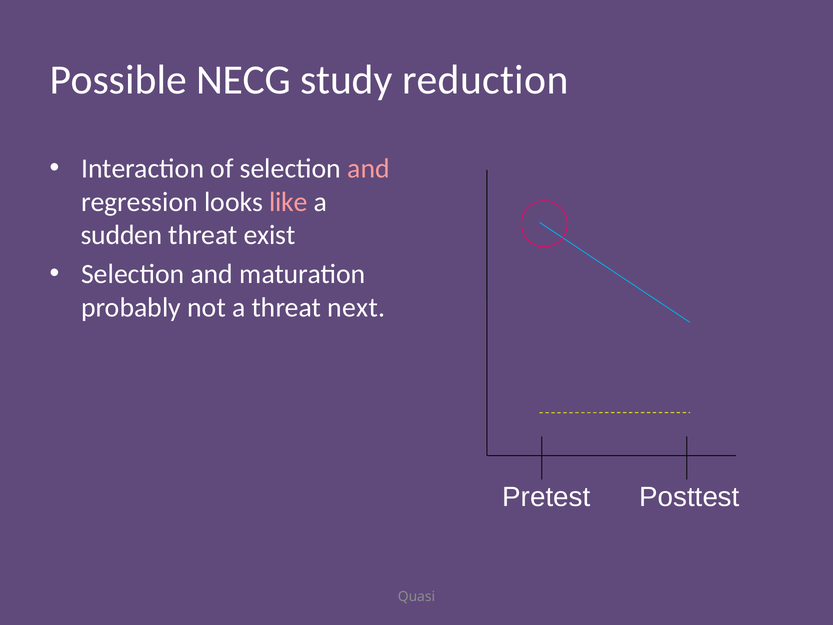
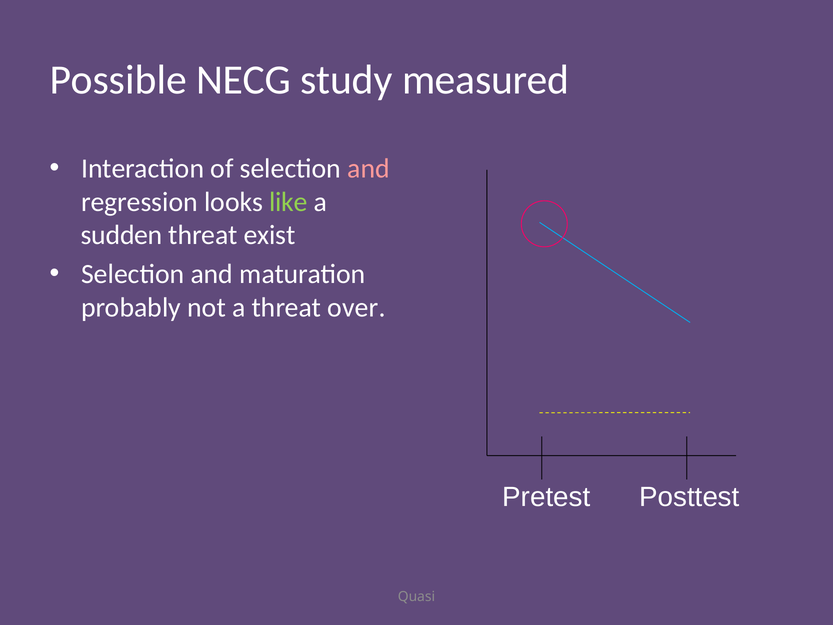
reduction: reduction -> measured
like colour: pink -> light green
next: next -> over
